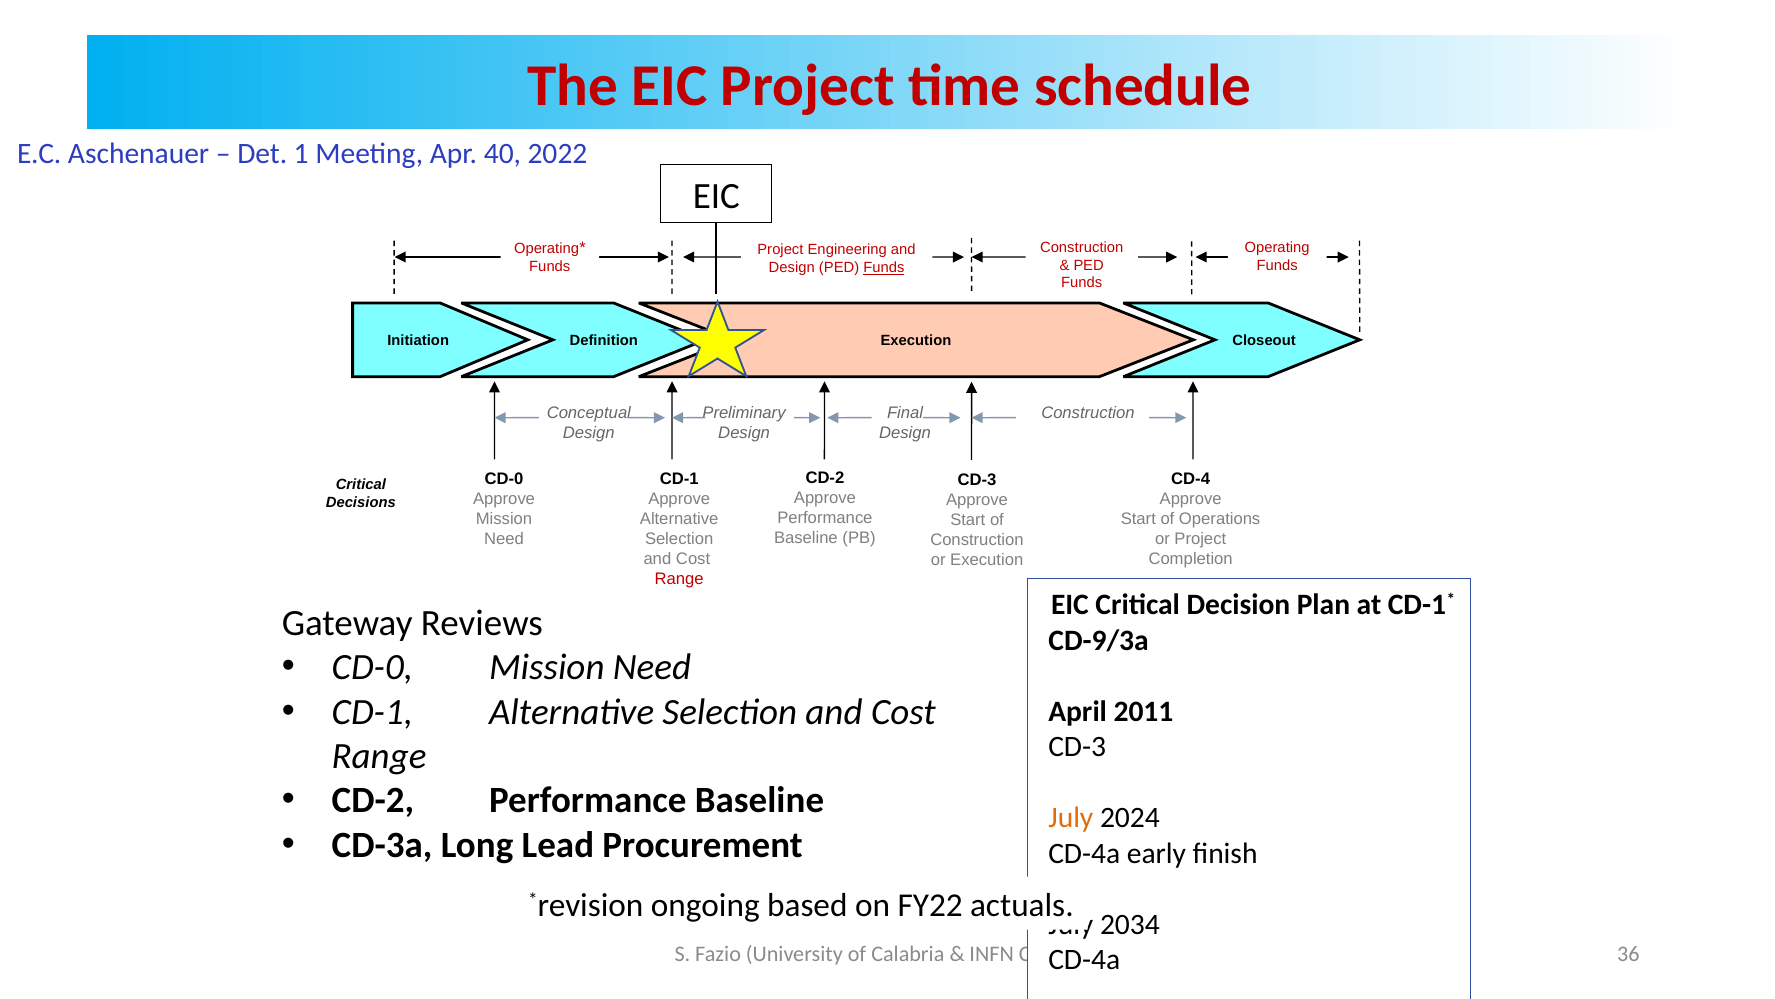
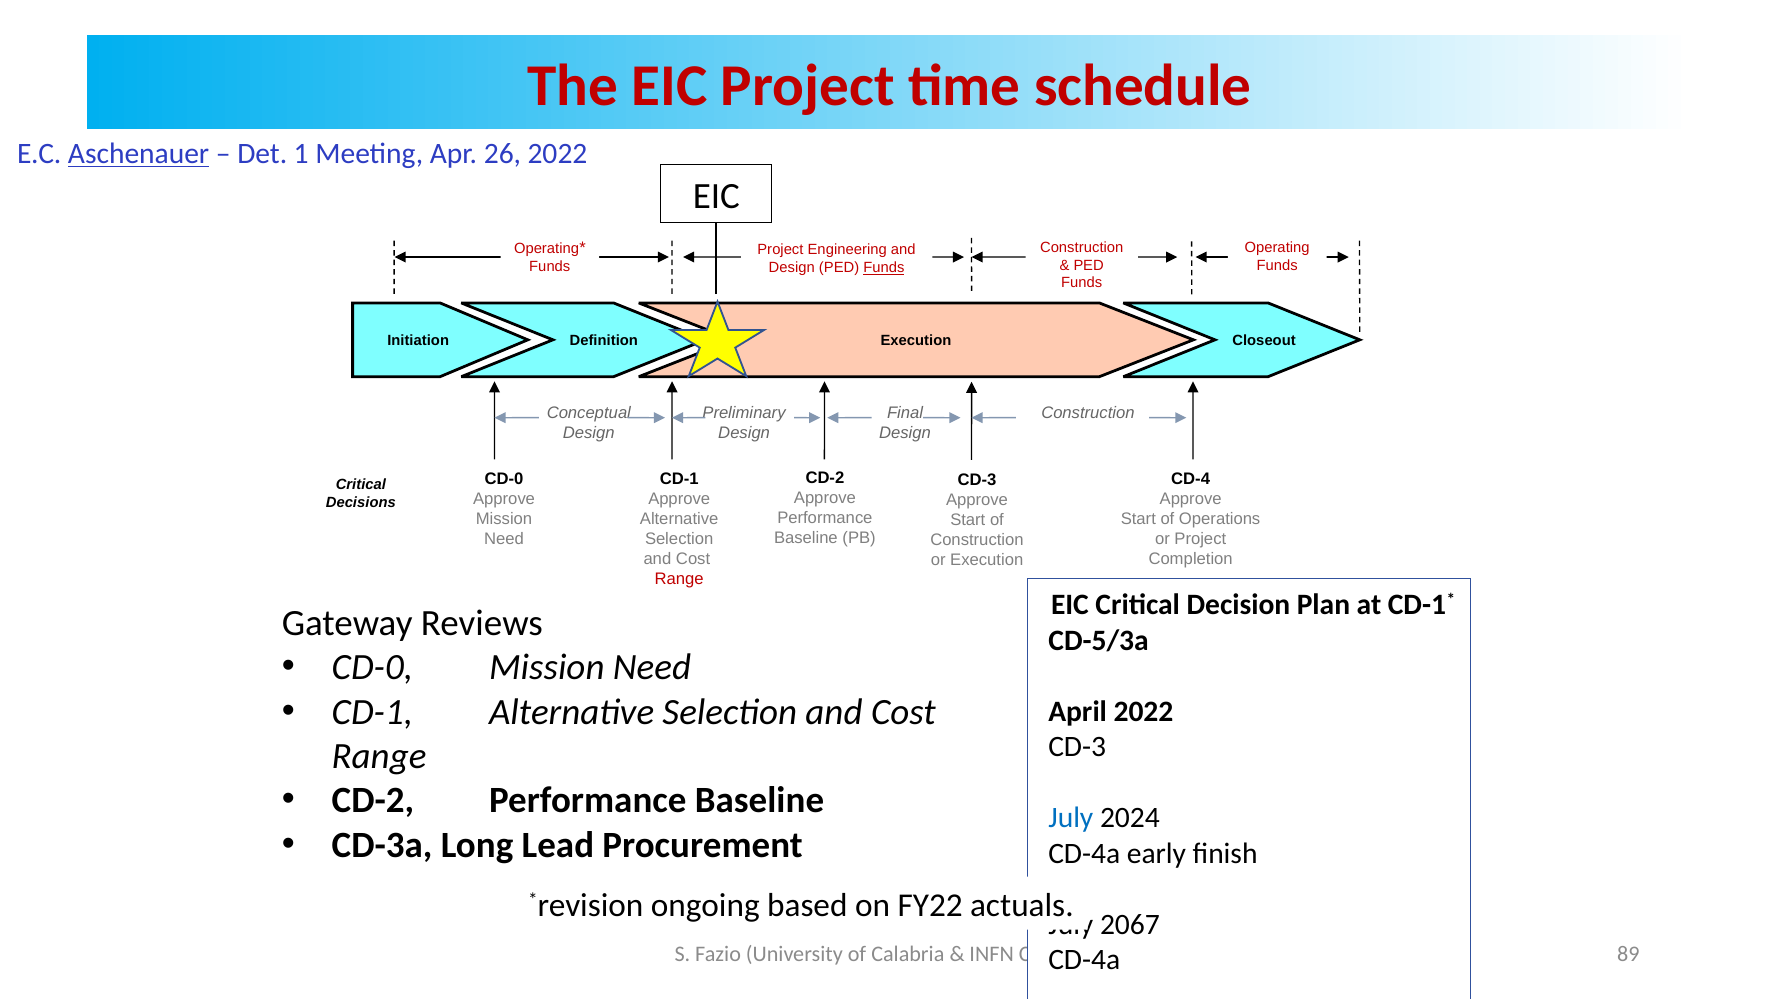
Aschenauer underline: none -> present
40: 40 -> 26
CD-9/3a: CD-9/3a -> CD-5/3a
April 2011: 2011 -> 2022
July at (1071, 817) colour: orange -> blue
2034: 2034 -> 2067
36: 36 -> 89
